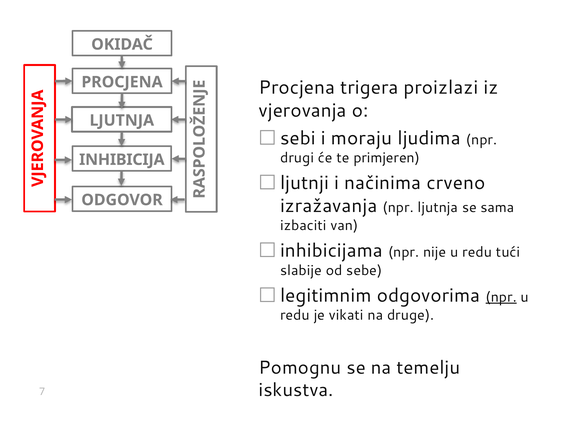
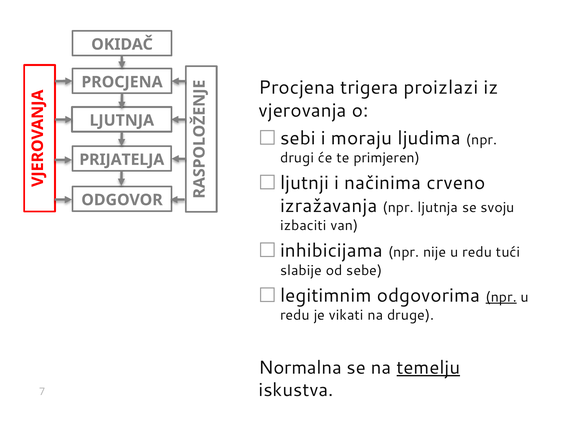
INHIBICIJA: INHIBICIJA -> PRIJATELJA
sama: sama -> svoju
Pomognu: Pomognu -> Normalna
temelju underline: none -> present
